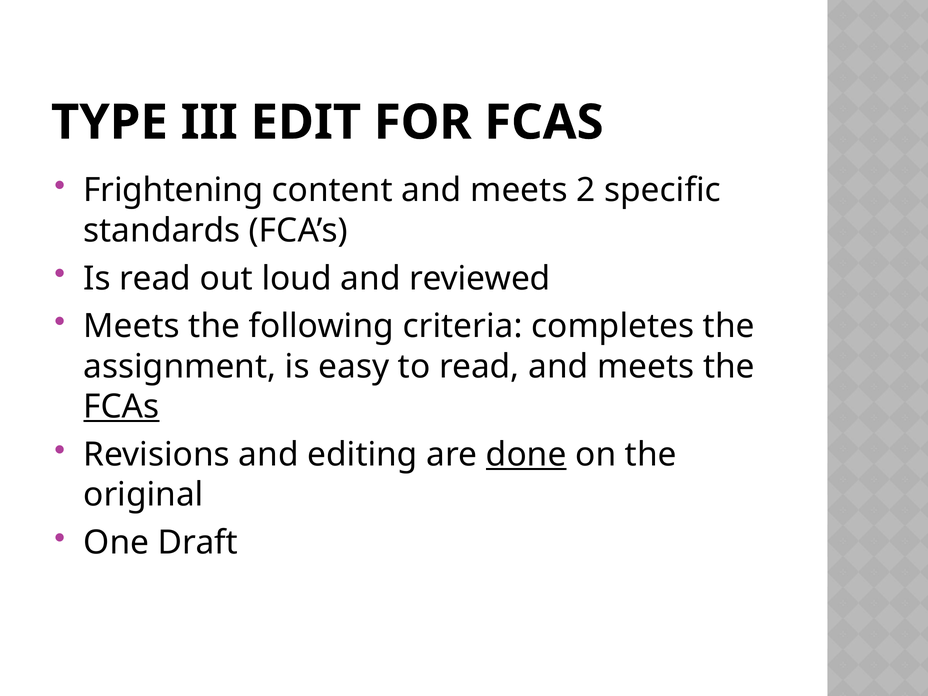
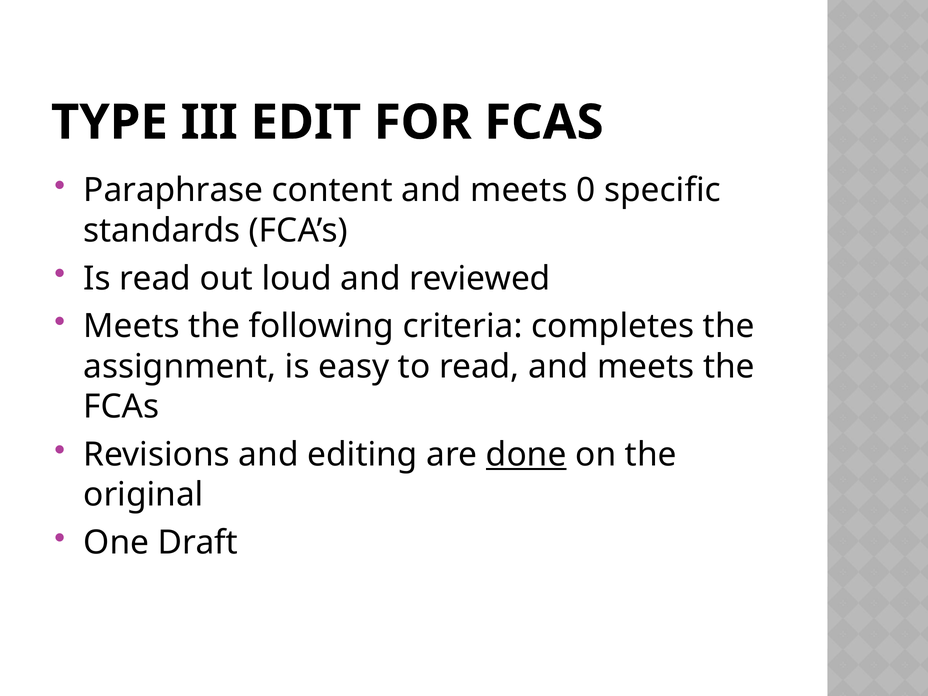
Frightening: Frightening -> Paraphrase
2: 2 -> 0
FCAs at (121, 407) underline: present -> none
